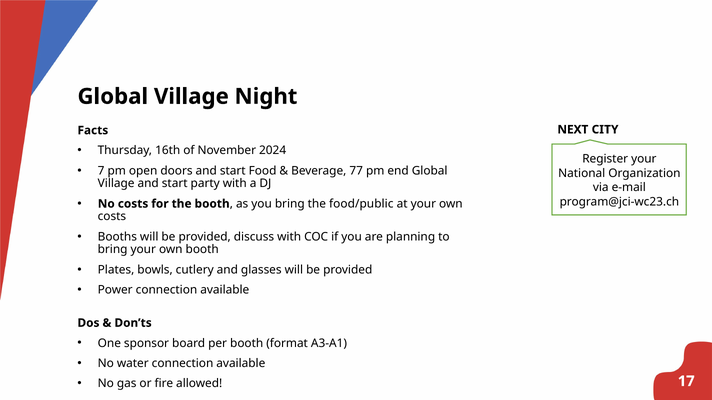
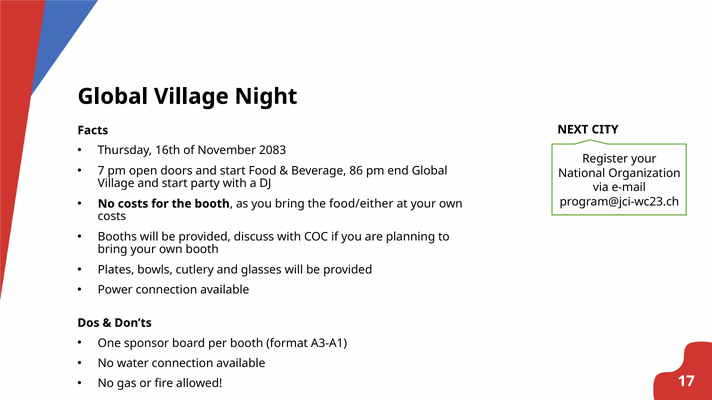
2024: 2024 -> 2083
77: 77 -> 86
food/public: food/public -> food/either
